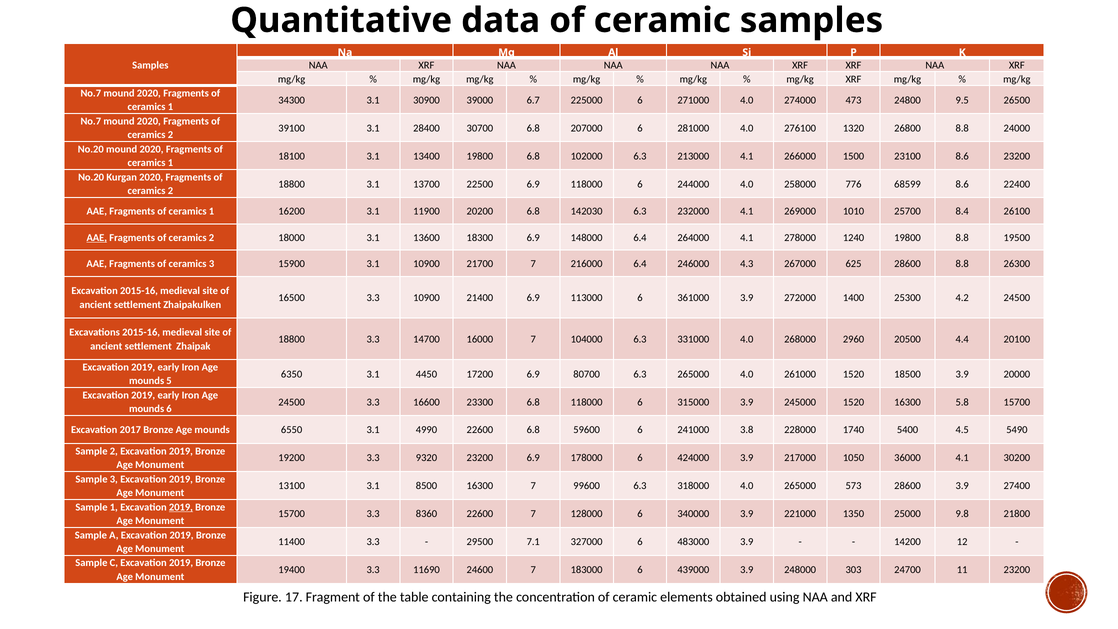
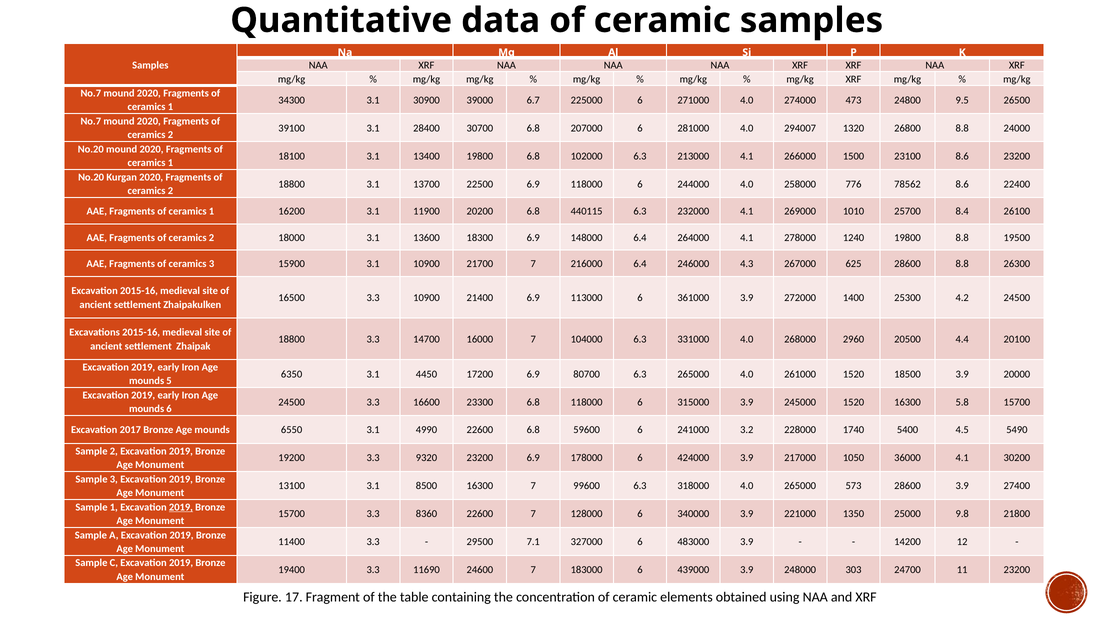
276100: 276100 -> 294007
68599: 68599 -> 78562
142030: 142030 -> 440115
AAE at (97, 238) underline: present -> none
3.8: 3.8 -> 3.2
